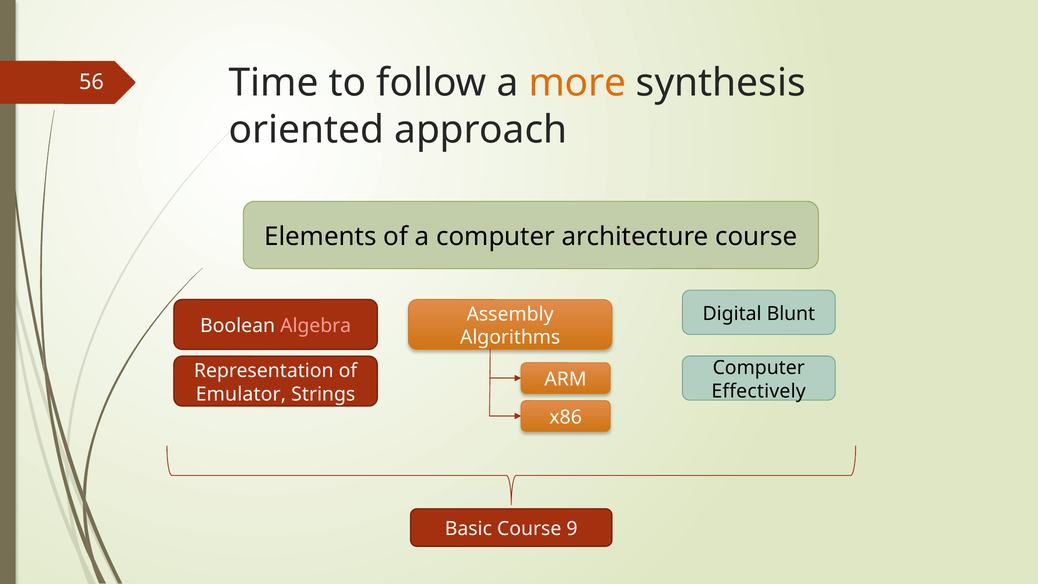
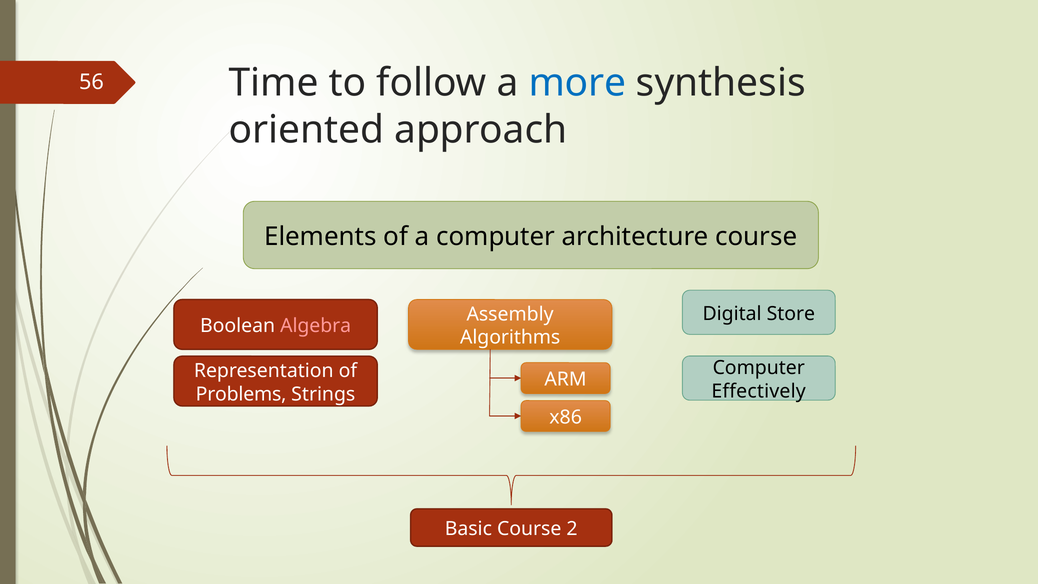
more colour: orange -> blue
Blunt: Blunt -> Store
Emulator: Emulator -> Problems
9: 9 -> 2
